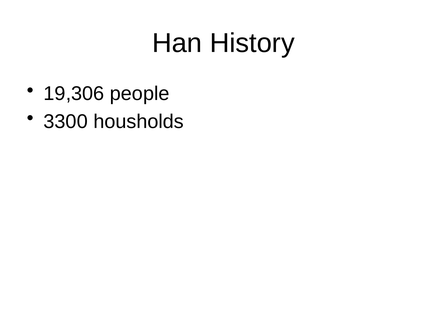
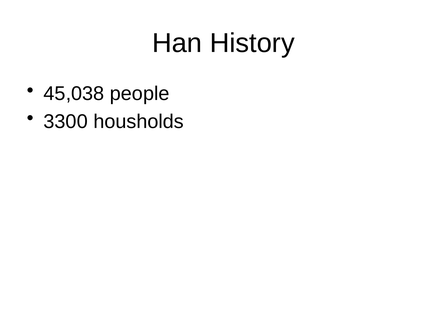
19,306: 19,306 -> 45,038
